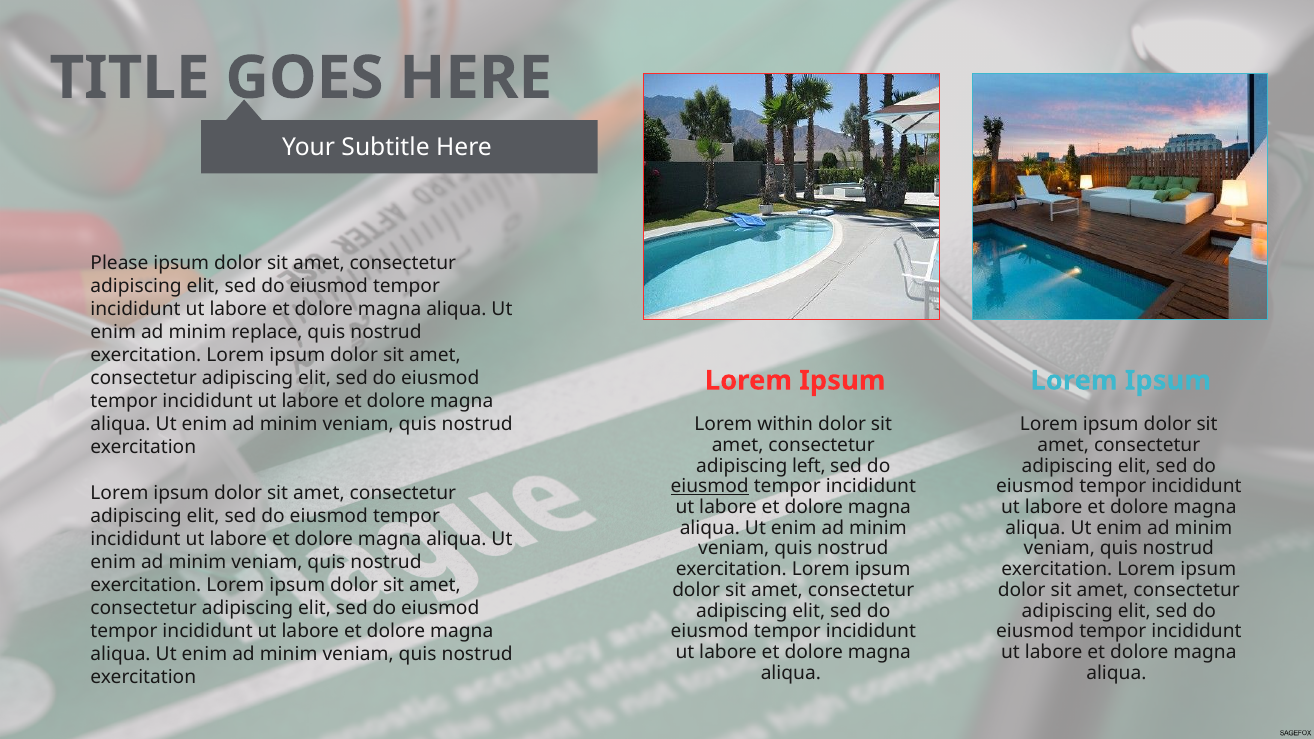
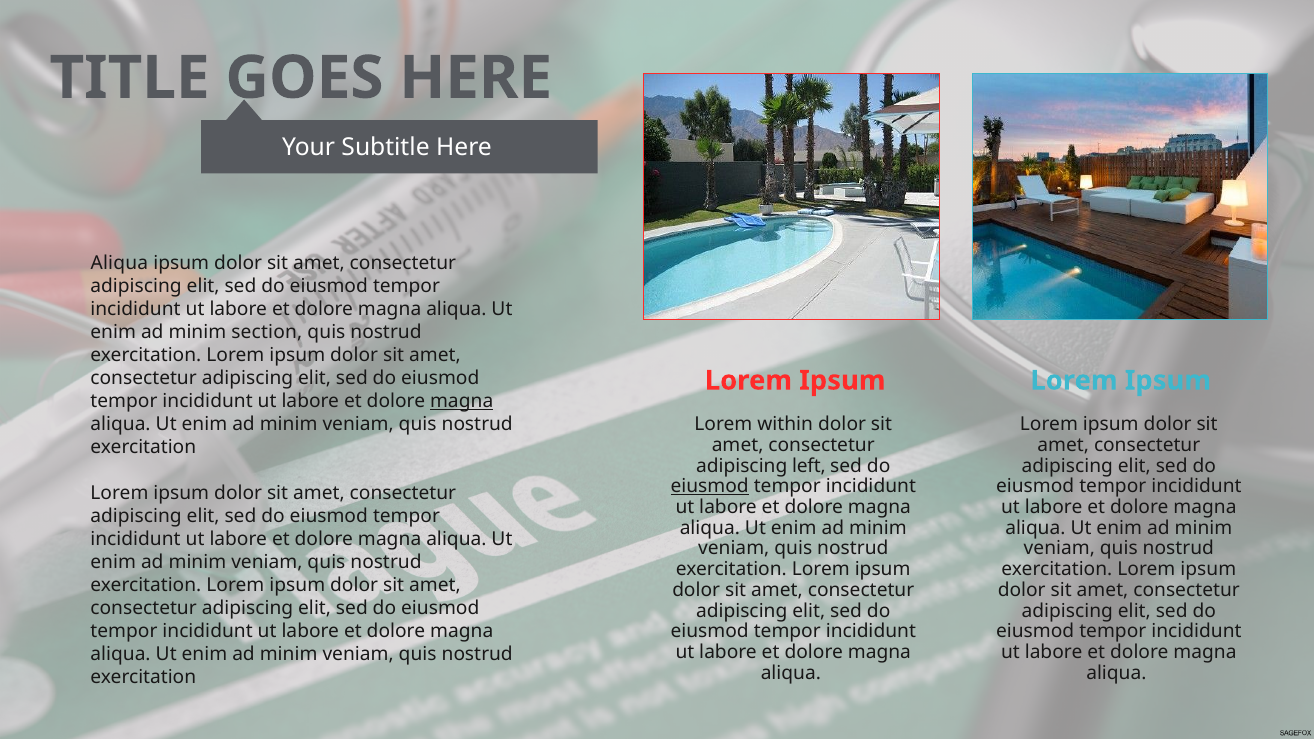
Please at (119, 263): Please -> Aliqua
replace: replace -> section
magna at (462, 401) underline: none -> present
